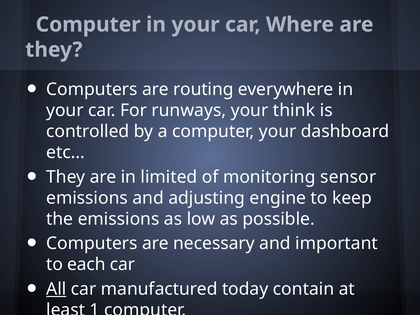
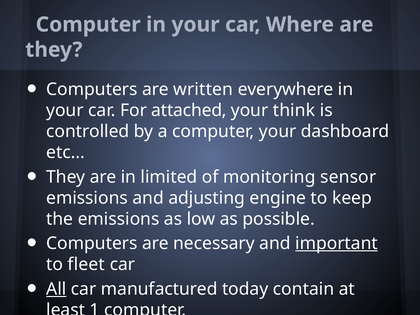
routing: routing -> written
runways: runways -> attached
important underline: none -> present
each: each -> fleet
